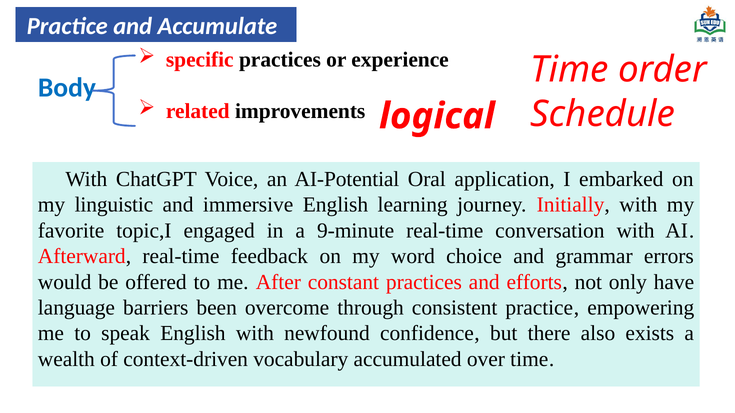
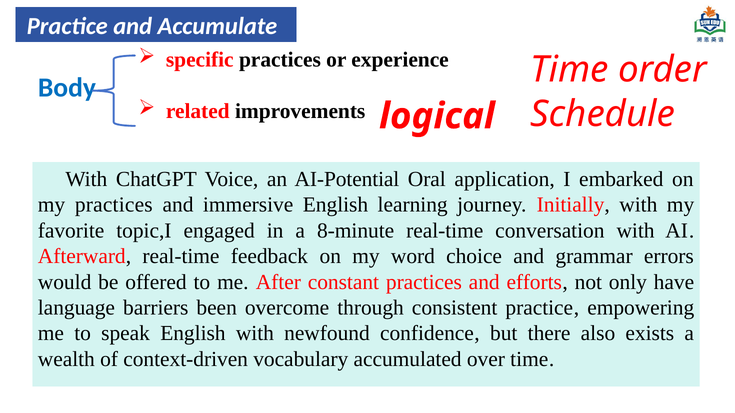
my linguistic: linguistic -> practices
9-minute: 9-minute -> 8-minute
